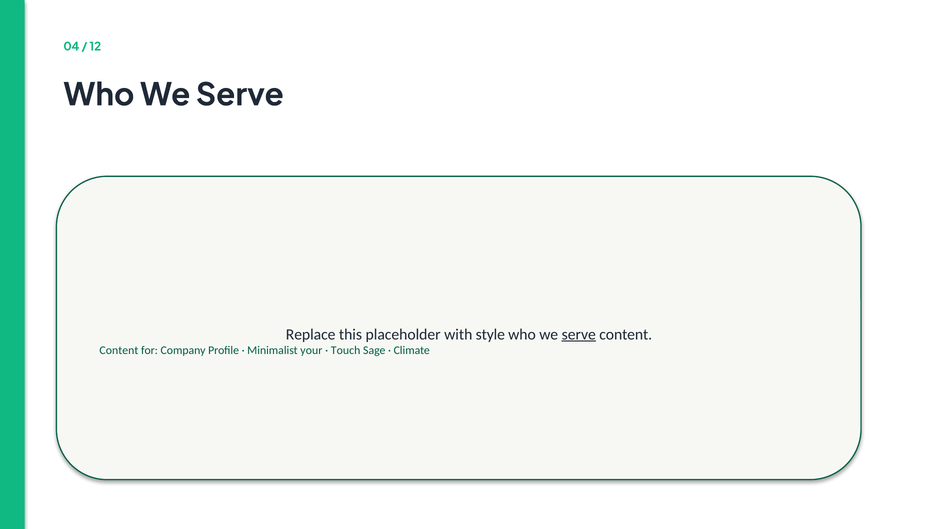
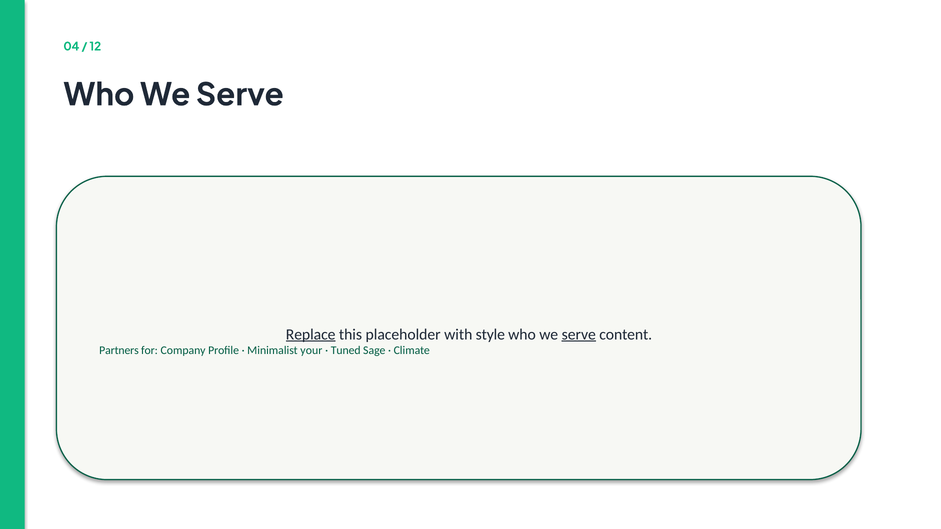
Replace underline: none -> present
Content at (119, 351): Content -> Partners
Touch: Touch -> Tuned
